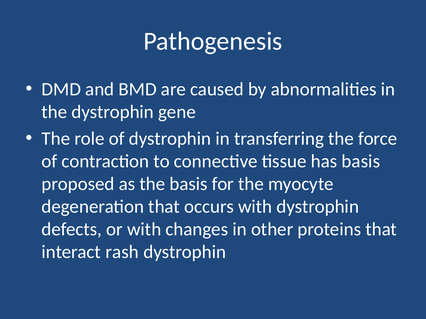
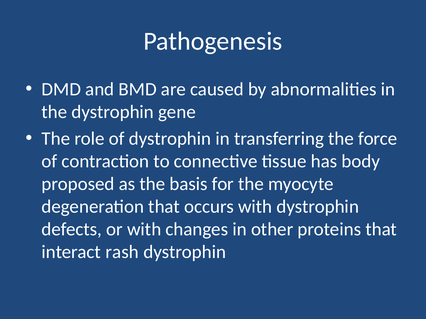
has basis: basis -> body
